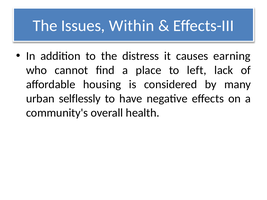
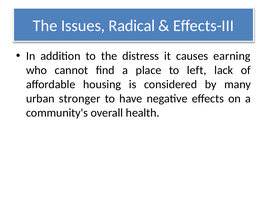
Within: Within -> Radical
selflessly: selflessly -> stronger
